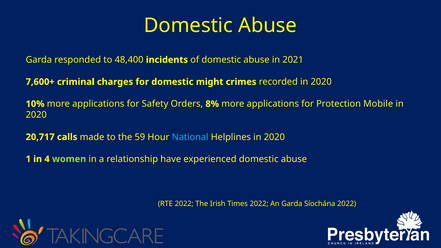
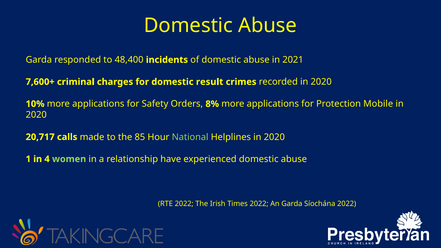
might: might -> result
59: 59 -> 85
National colour: light blue -> light green
